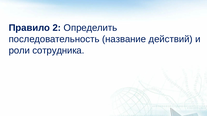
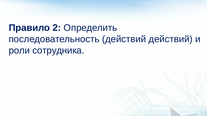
последовательность название: название -> действий
